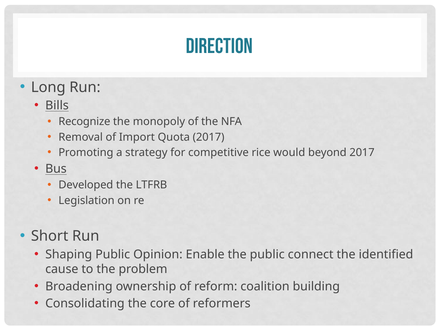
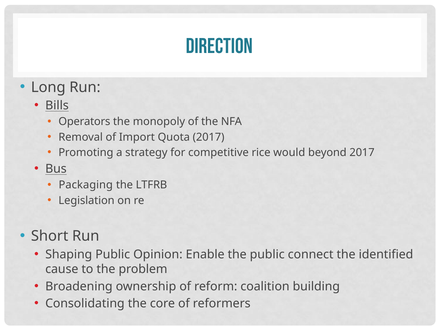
Recognize: Recognize -> Operators
Developed: Developed -> Packaging
